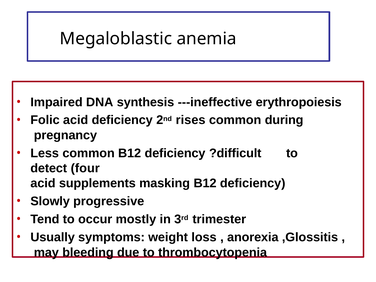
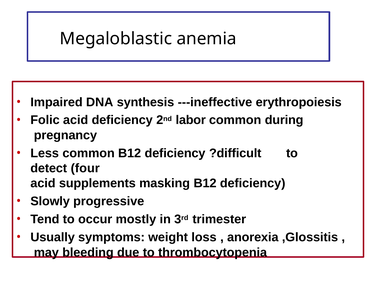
rises: rises -> labor
